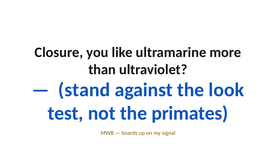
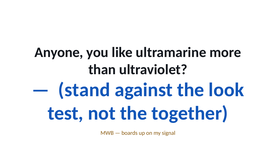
Closure: Closure -> Anyone
primates: primates -> together
